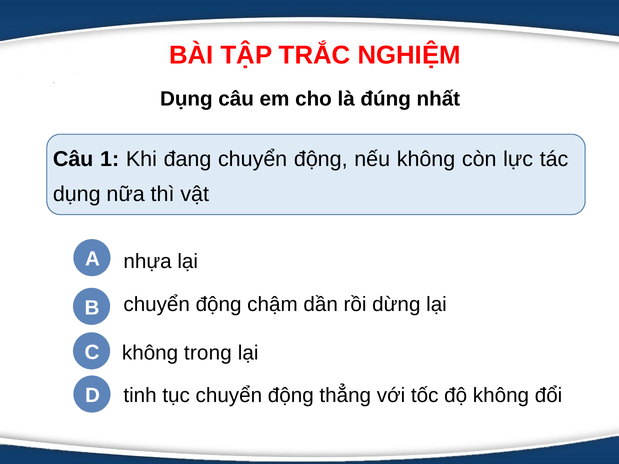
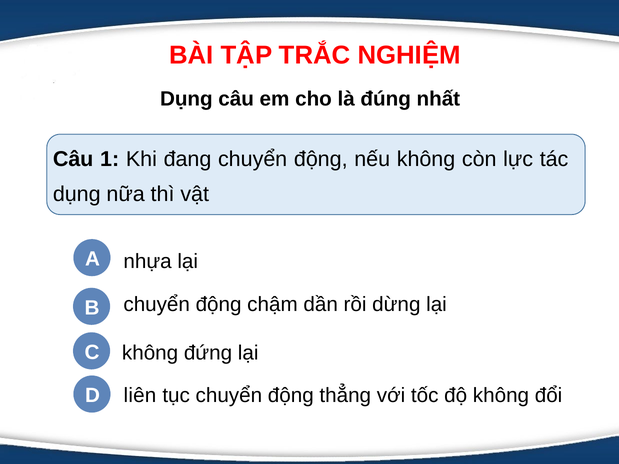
trong: trong -> đứng
tinh: tinh -> liên
